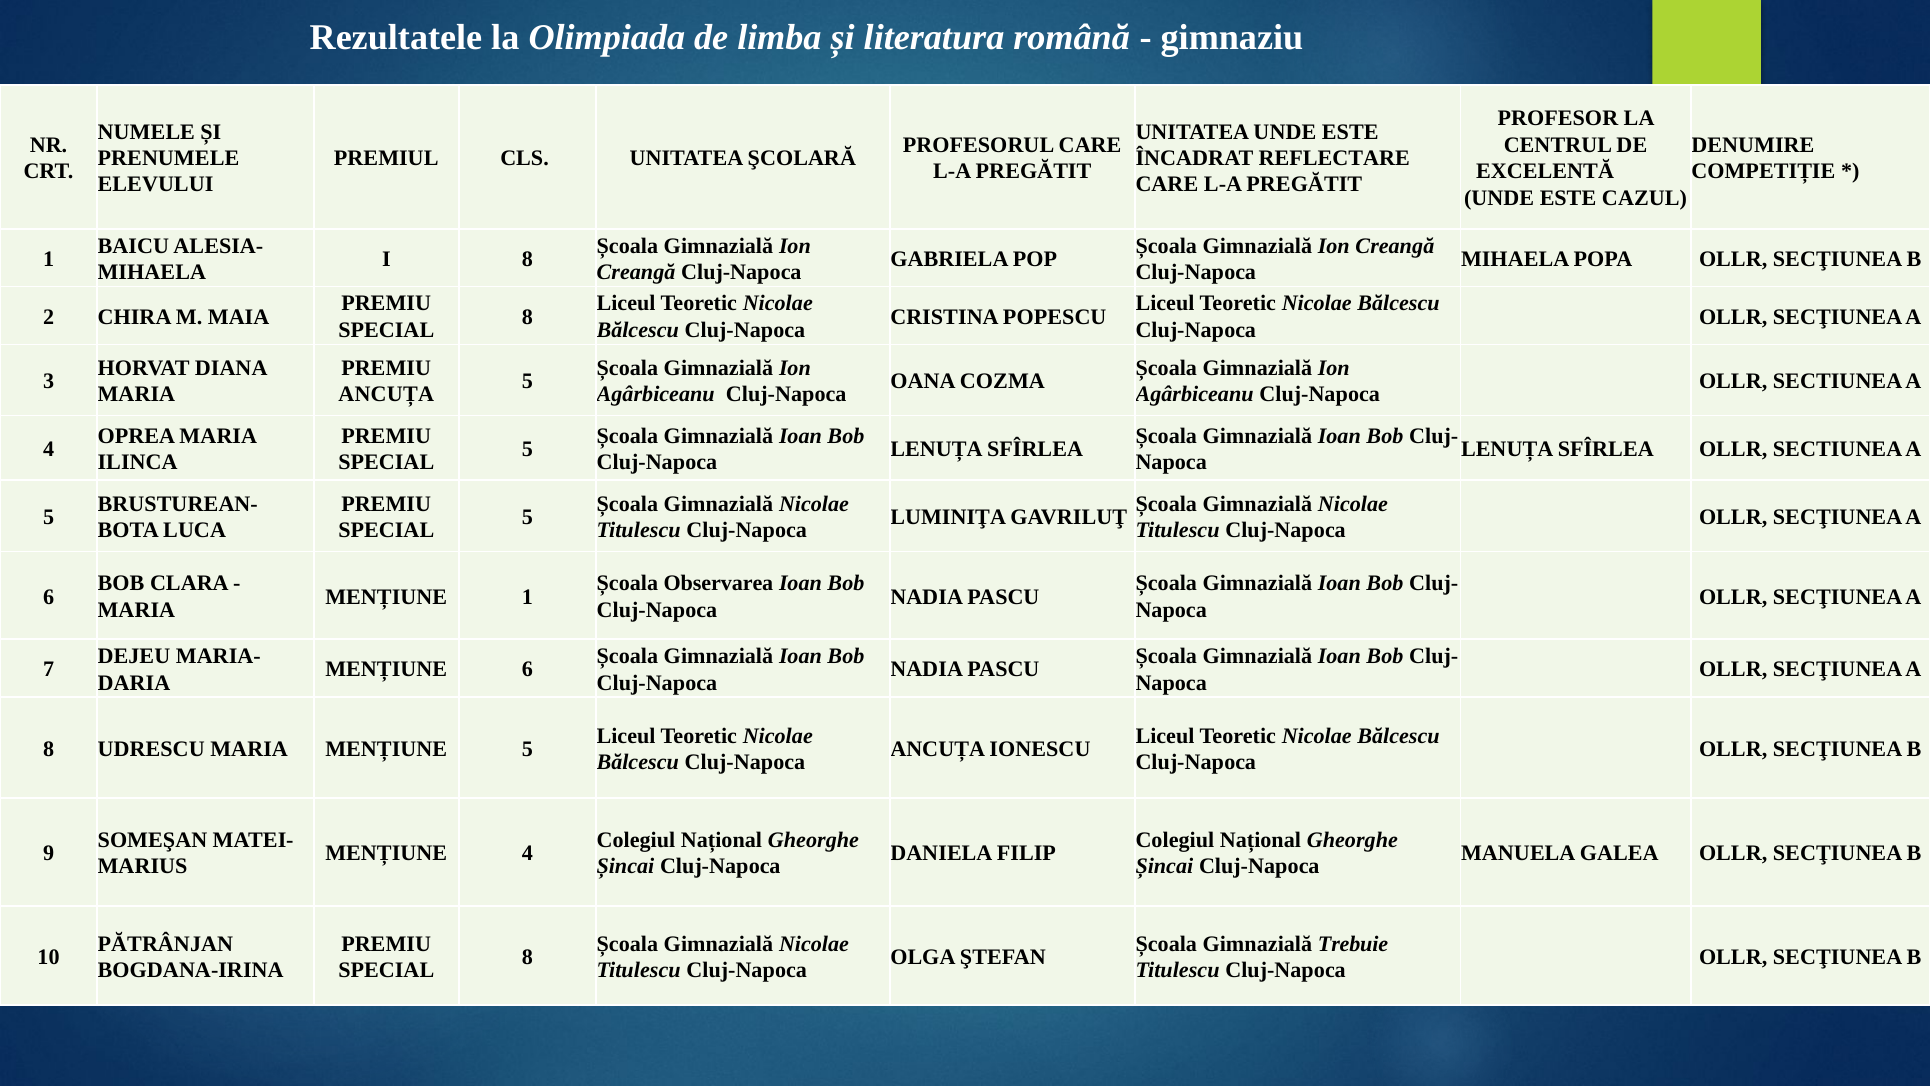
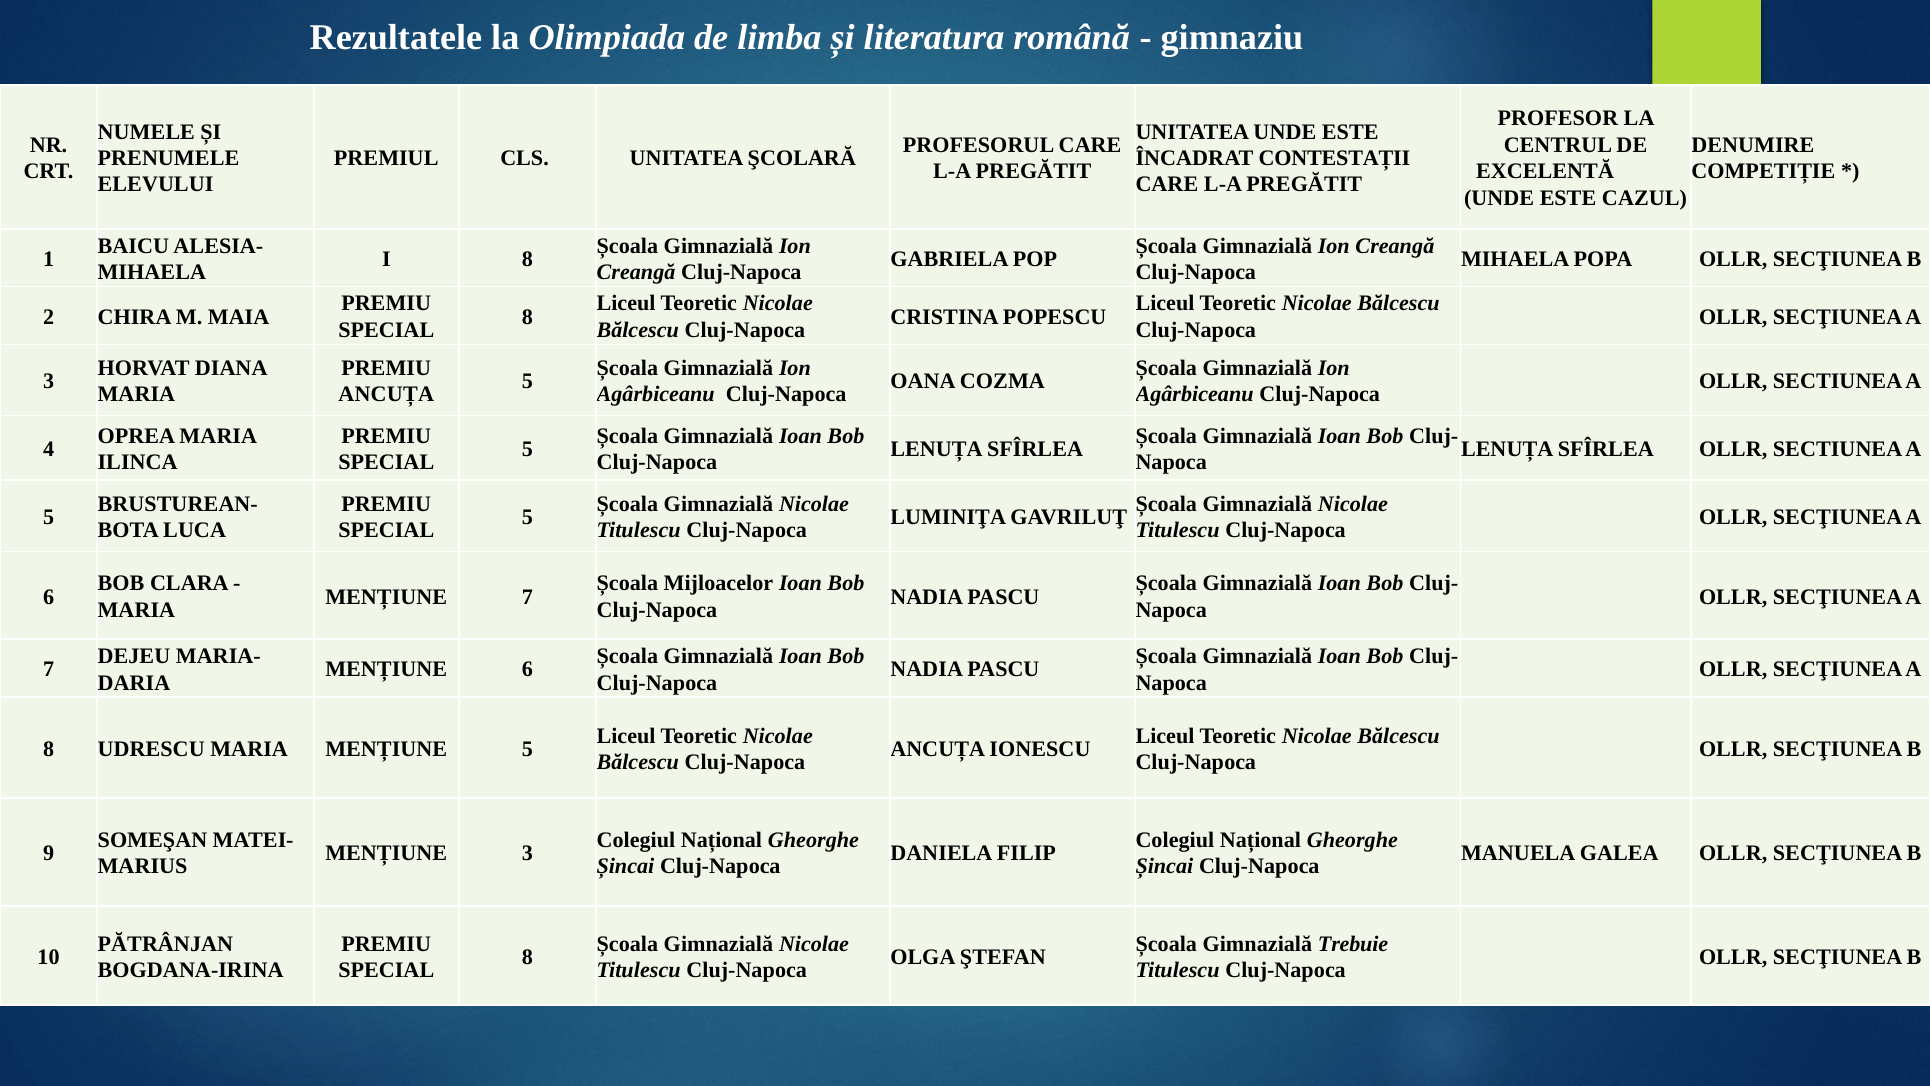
REFLECTARE: REFLECTARE -> CONTESTAȚII
Observarea: Observarea -> Mijloacelor
MENȚIUNE 1: 1 -> 7
MENȚIUNE 4: 4 -> 3
